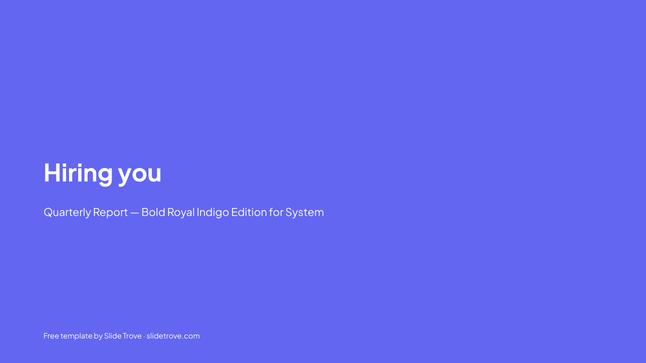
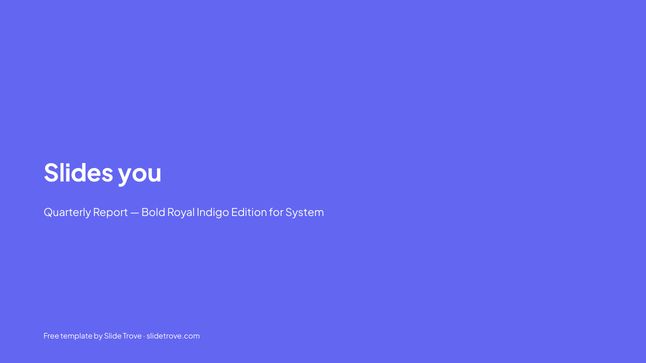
Hiring: Hiring -> Slides
